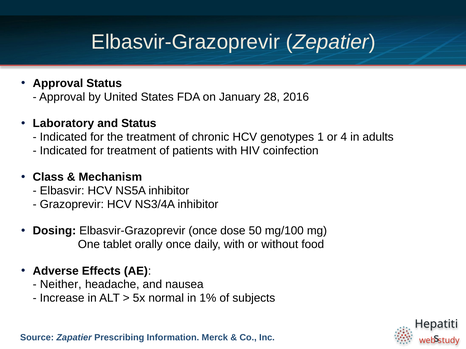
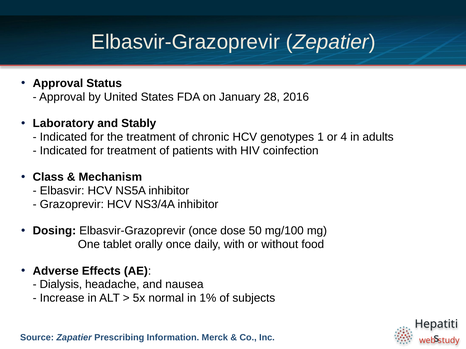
and Status: Status -> Stably
Neither: Neither -> Dialysis
